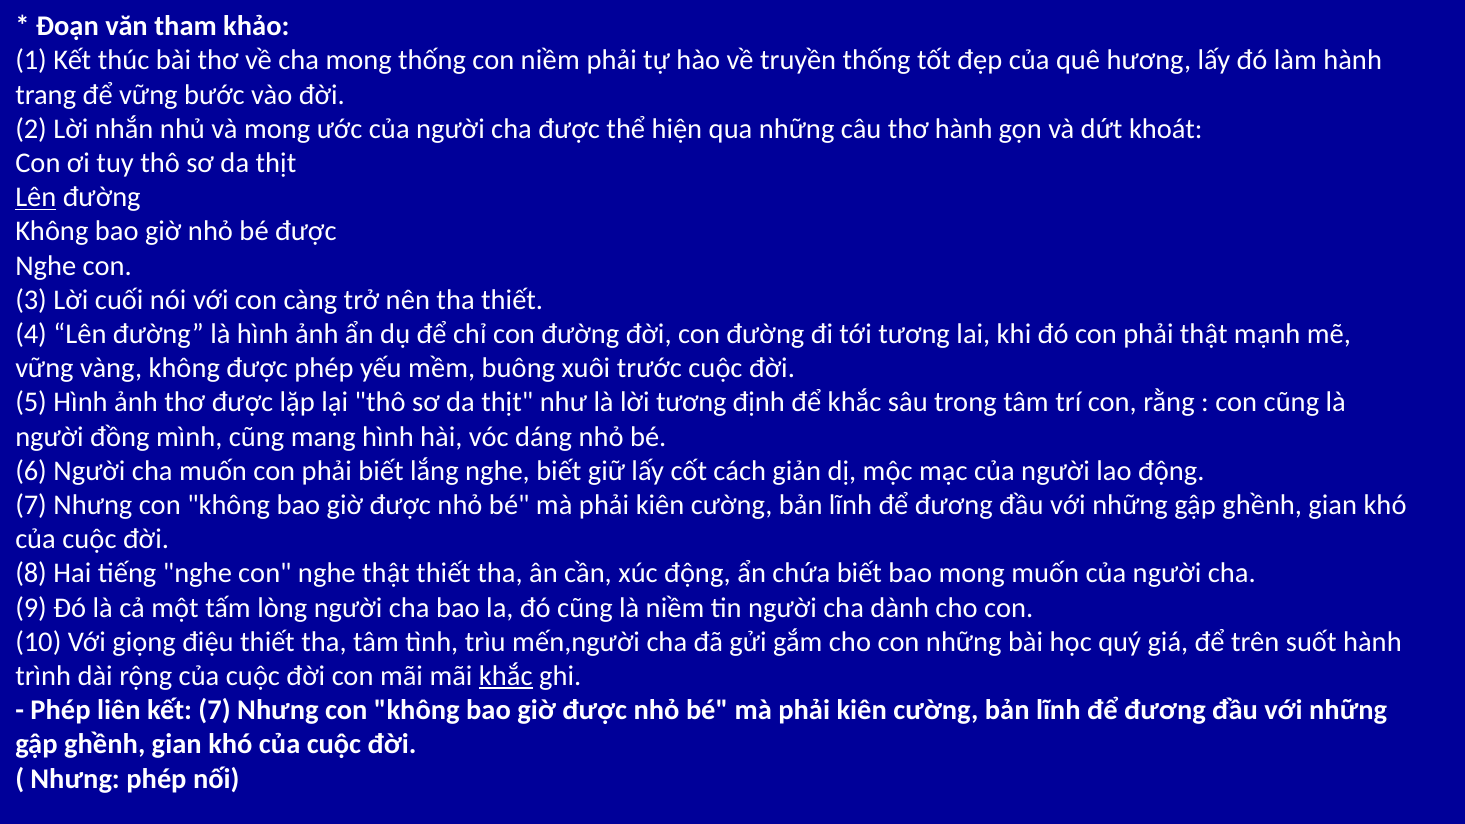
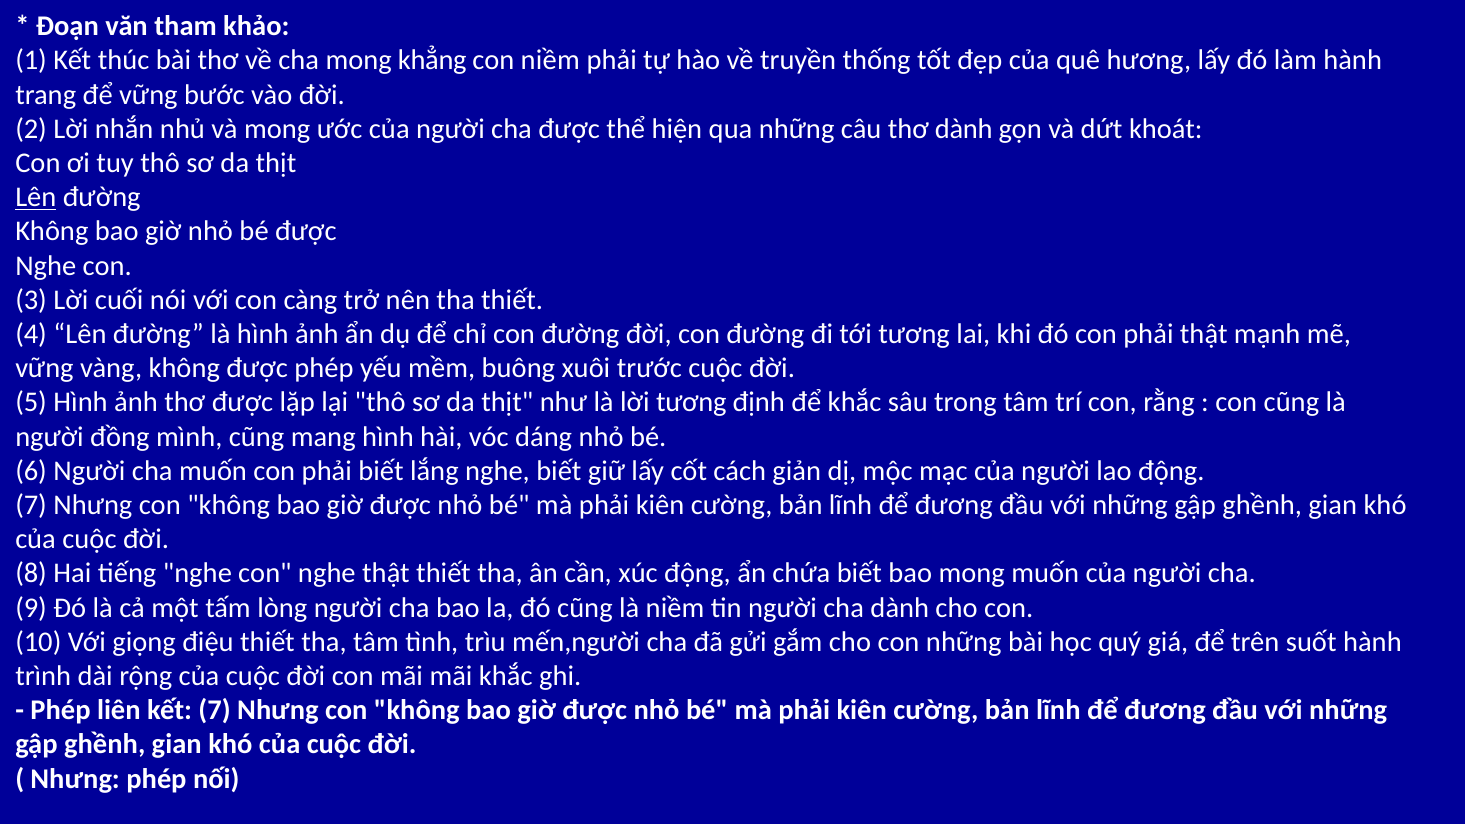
mong thống: thống -> khẳng
thơ hành: hành -> dành
khắc at (506, 676) underline: present -> none
